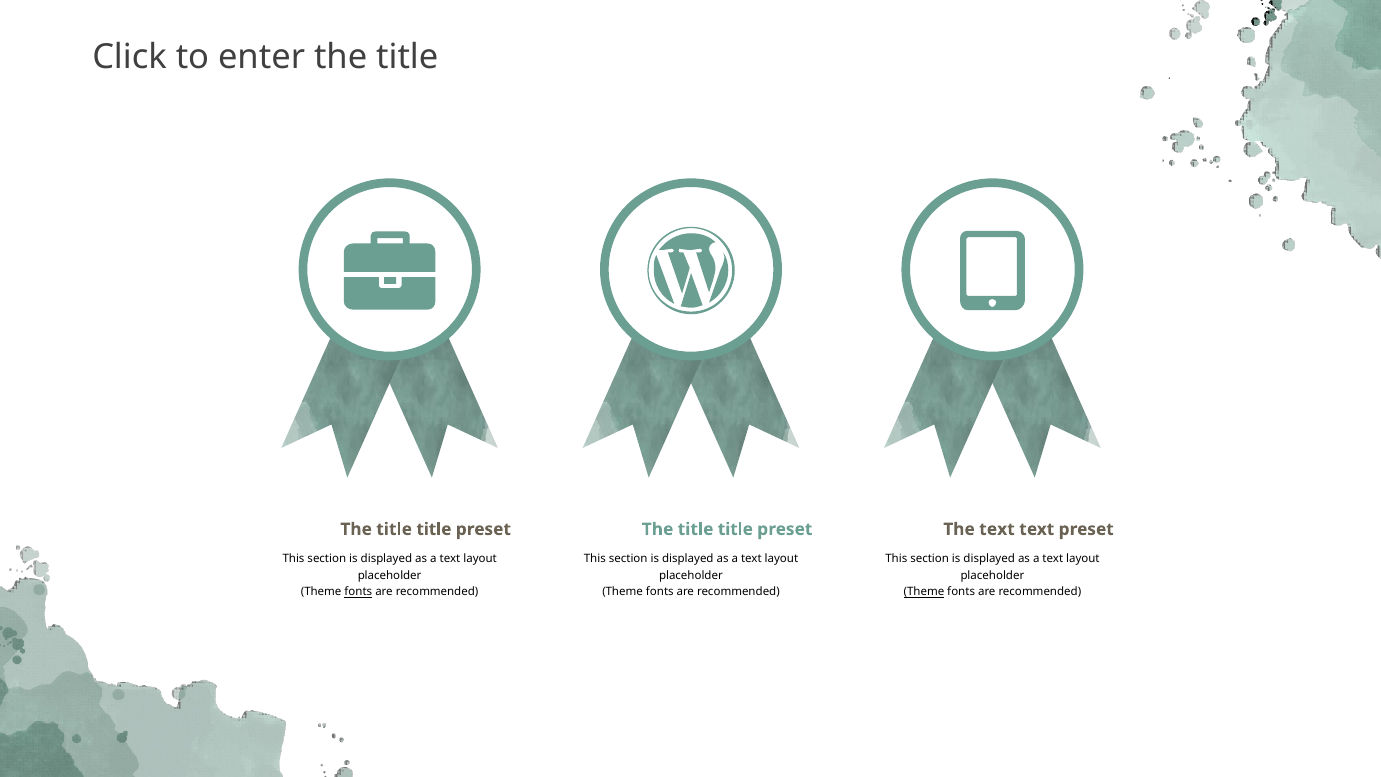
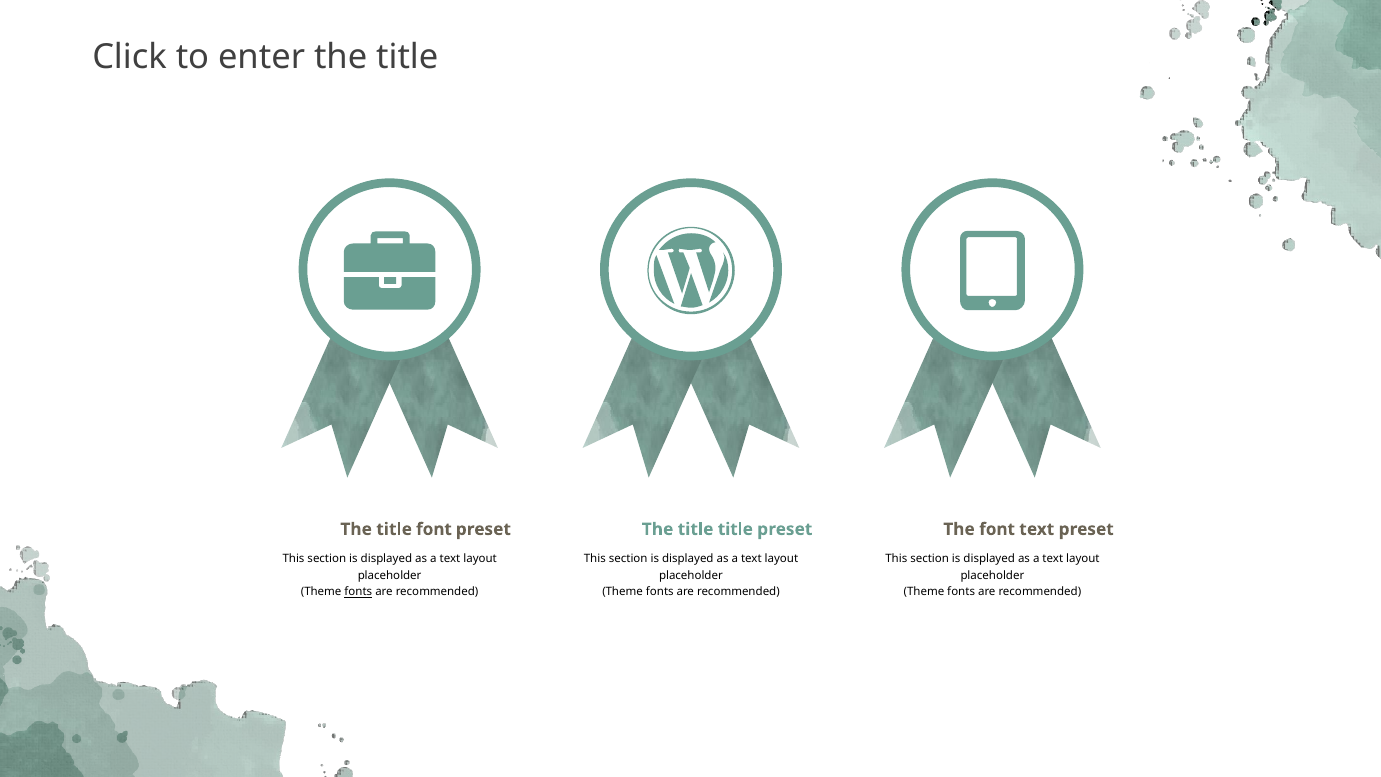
title at (434, 529): title -> font
The text: text -> font
Theme at (924, 592) underline: present -> none
